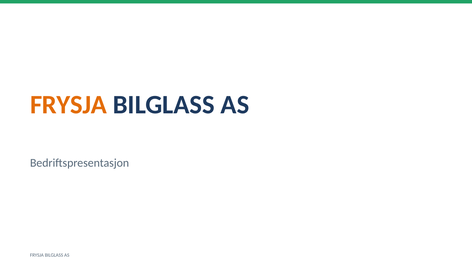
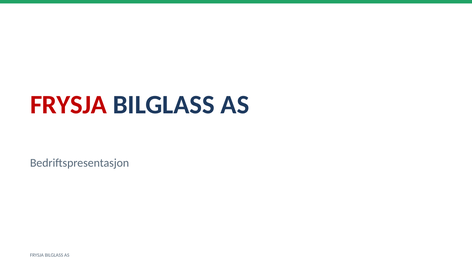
FRYSJA at (69, 105) colour: orange -> red
